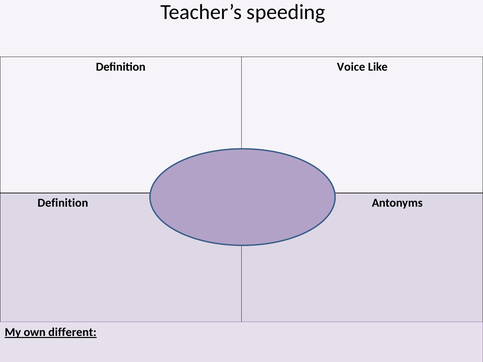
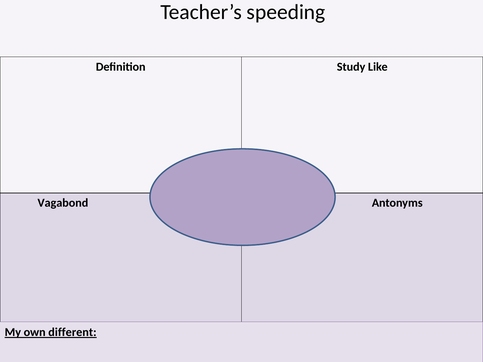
Voice: Voice -> Study
Definition at (63, 203): Definition -> Vagabond
